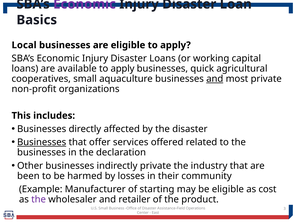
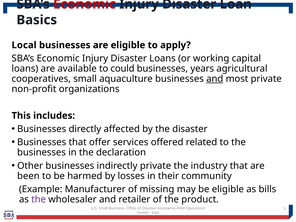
Economic at (84, 4) colour: purple -> red
available to apply: apply -> could
quick: quick -> years
Businesses at (42, 142) underline: present -> none
starting: starting -> missing
cost: cost -> bills
